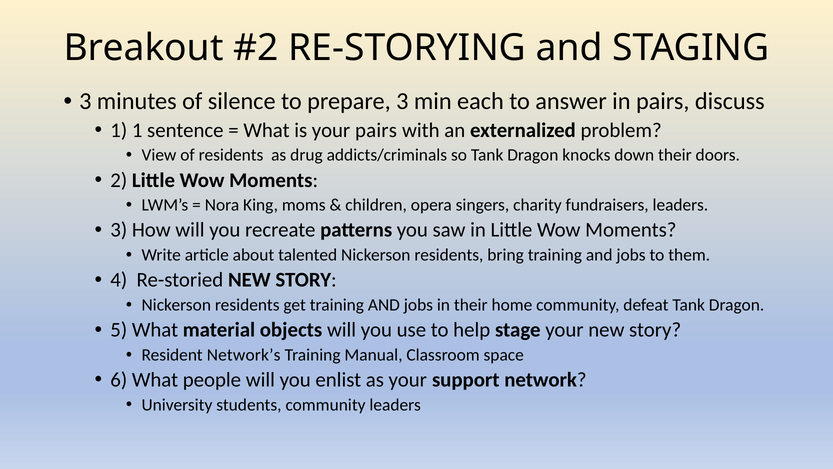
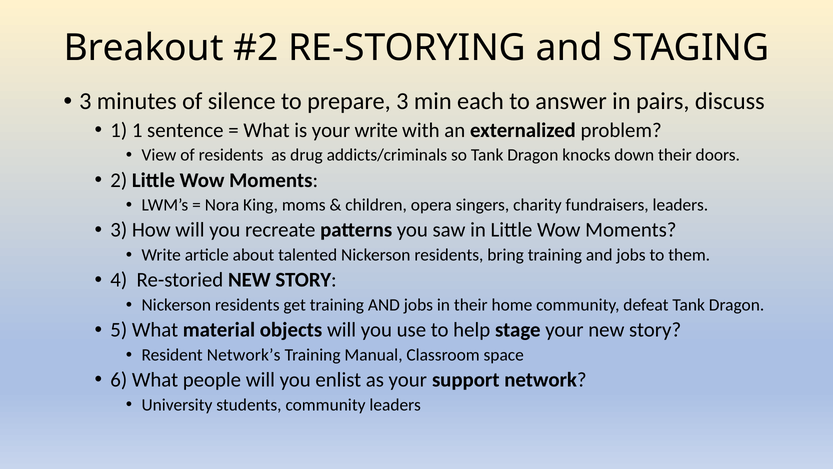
your pairs: pairs -> write
